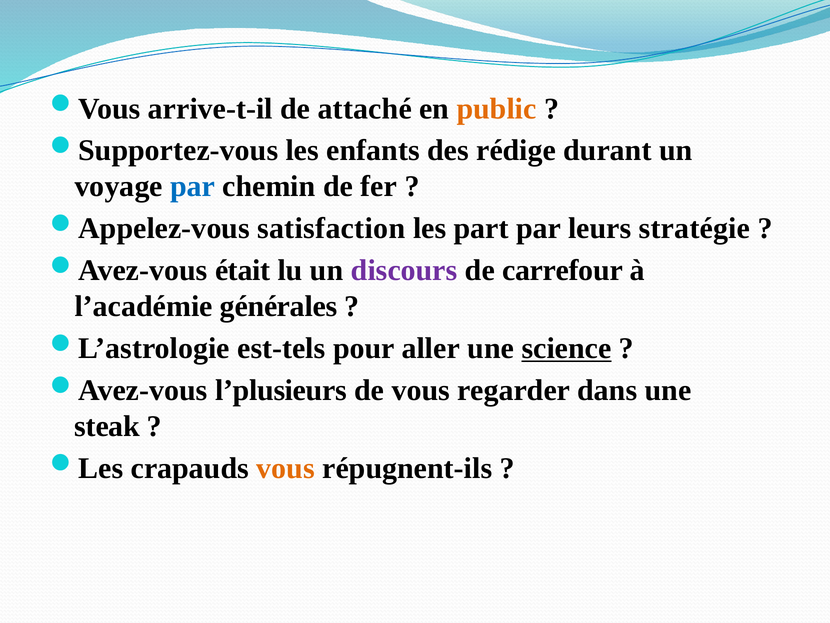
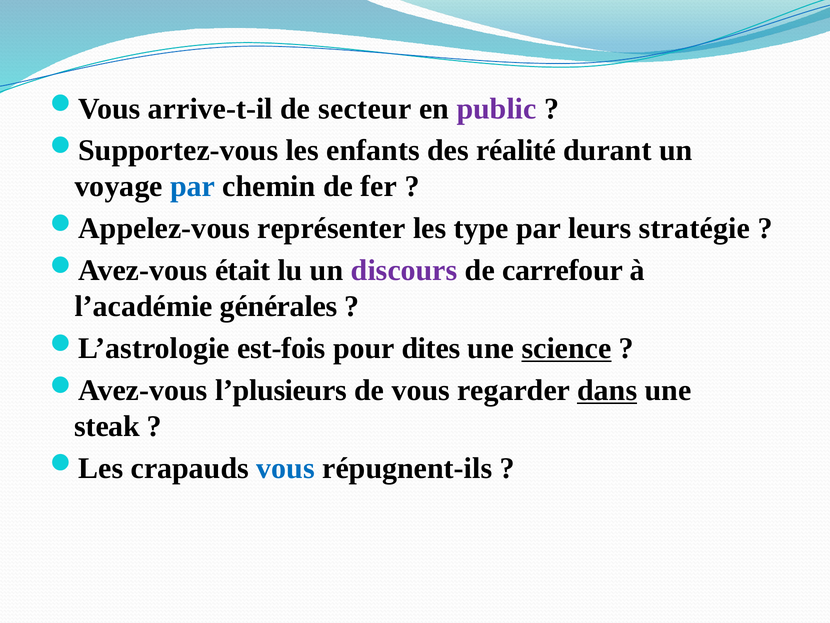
attaché: attaché -> secteur
public colour: orange -> purple
rédige: rédige -> réalité
satisfaction: satisfaction -> représenter
part: part -> type
est-tels: est-tels -> est-fois
aller: aller -> dites
dans underline: none -> present
vous at (286, 468) colour: orange -> blue
